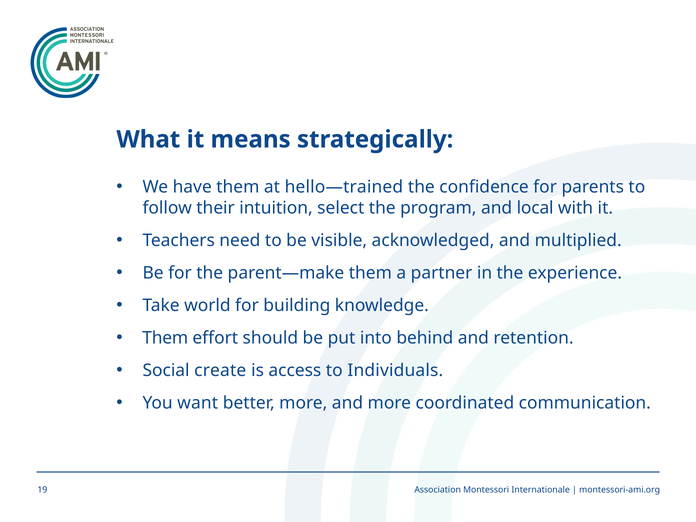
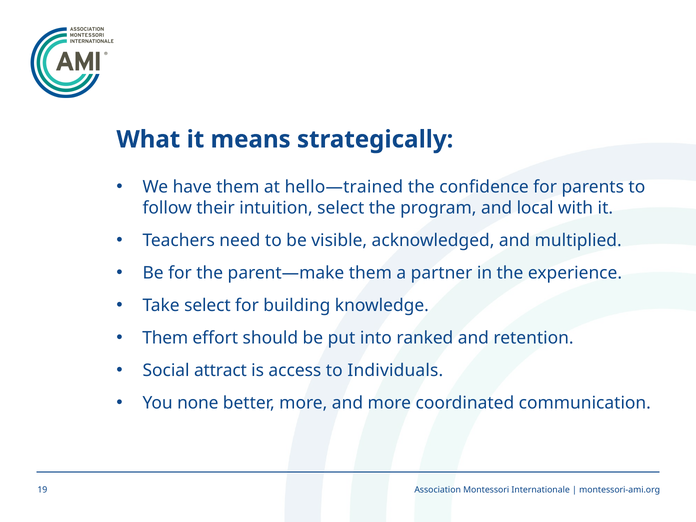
Take world: world -> select
behind: behind -> ranked
create: create -> attract
want: want -> none
